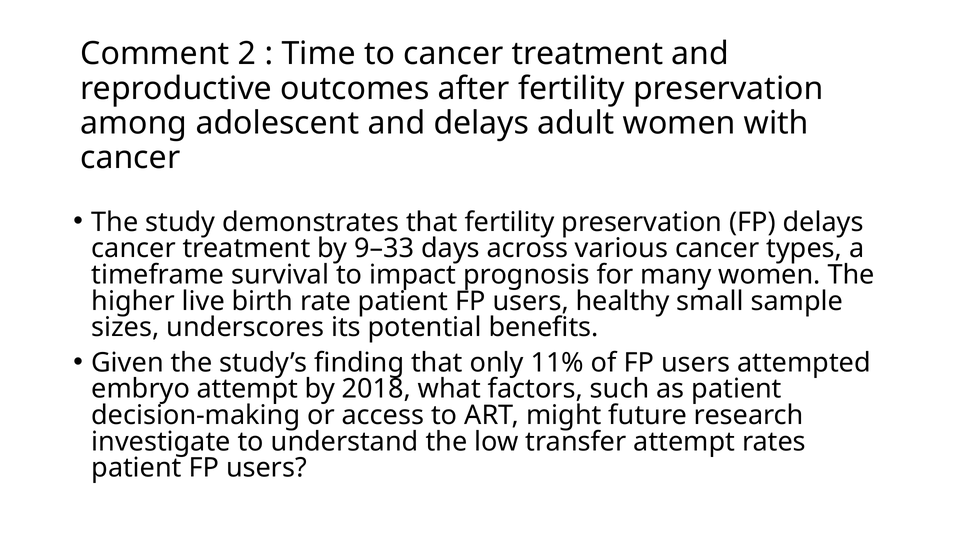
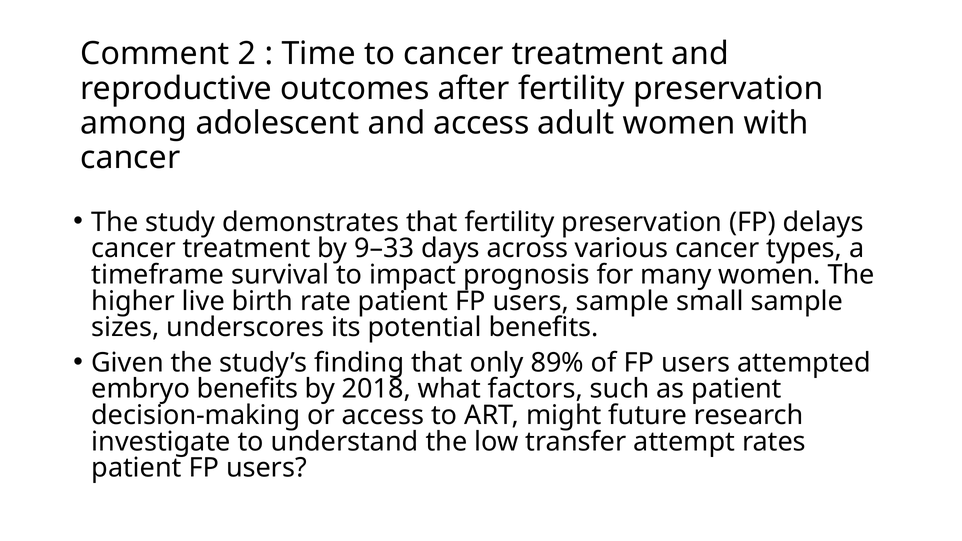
and delays: delays -> access
users healthy: healthy -> sample
11%: 11% -> 89%
embryo attempt: attempt -> benefits
